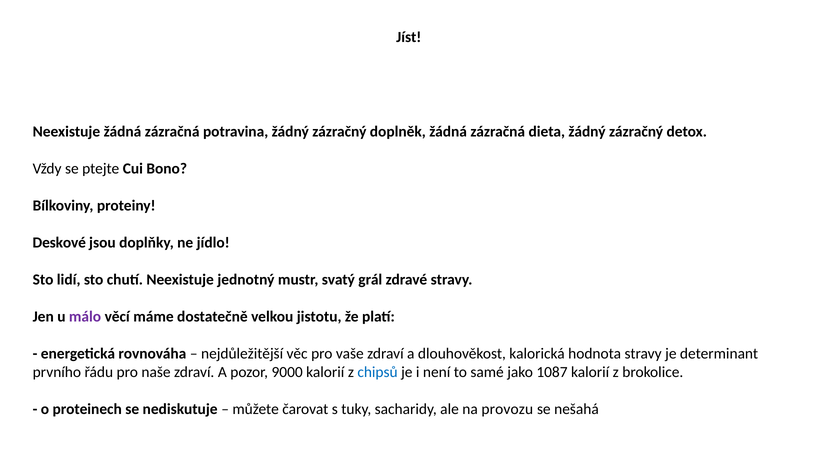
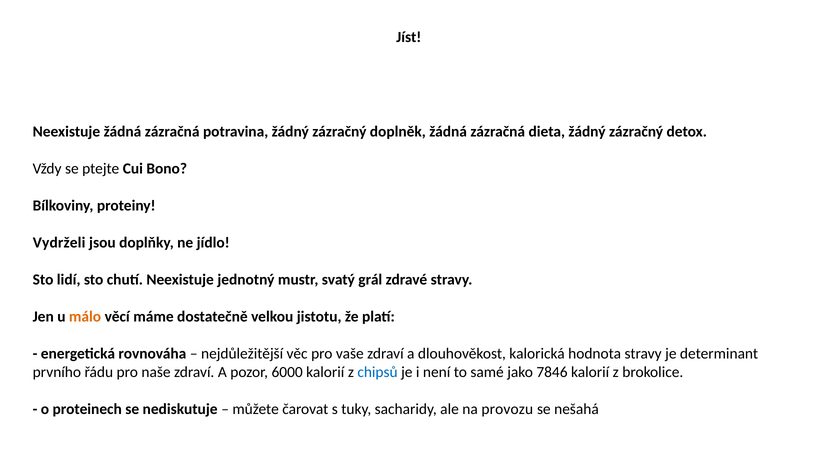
Deskové: Deskové -> Vydrželi
málo colour: purple -> orange
9000: 9000 -> 6000
1087: 1087 -> 7846
